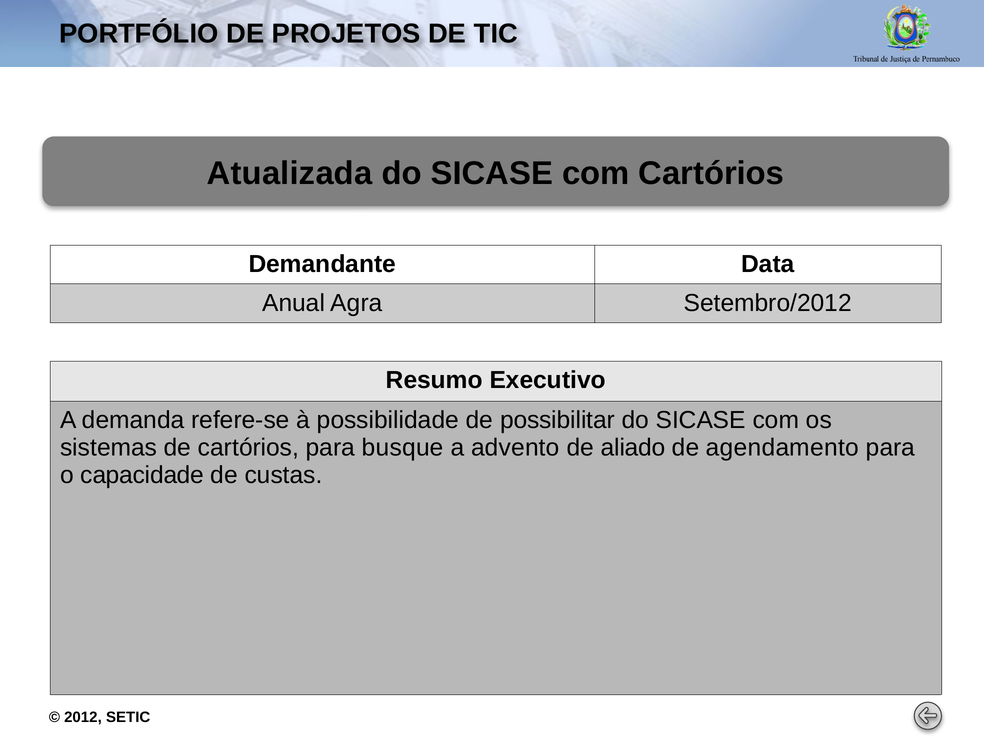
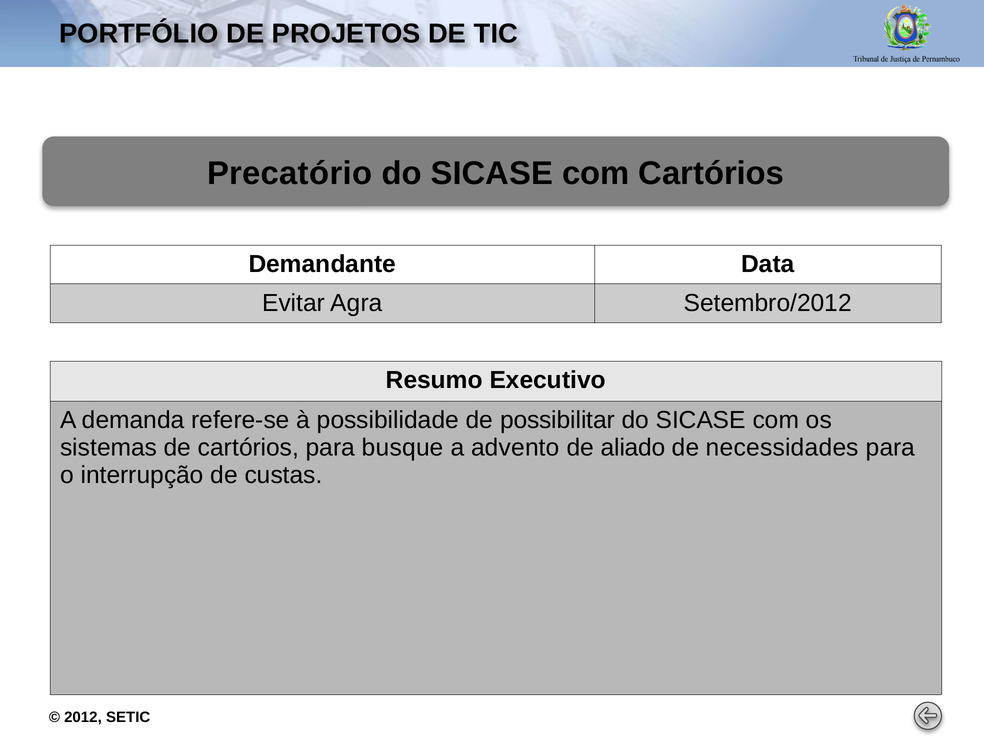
Atualizada: Atualizada -> Precatório
Anual: Anual -> Evitar
agendamento: agendamento -> necessidades
capacidade: capacidade -> interrupção
